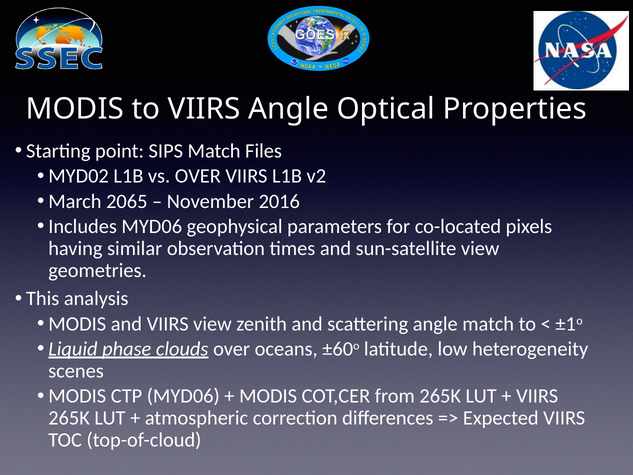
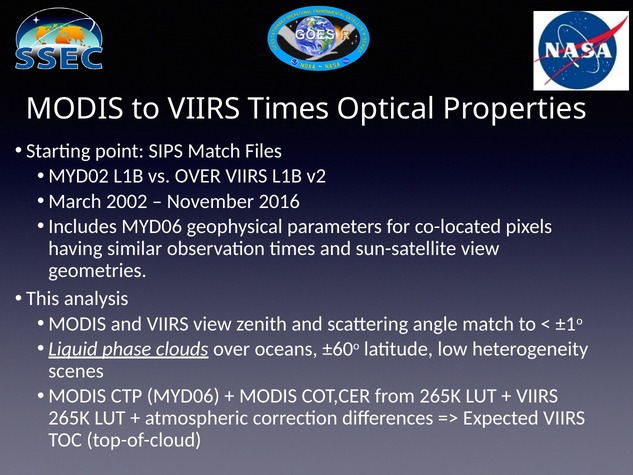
VIIRS Angle: Angle -> Times
2065: 2065 -> 2002
